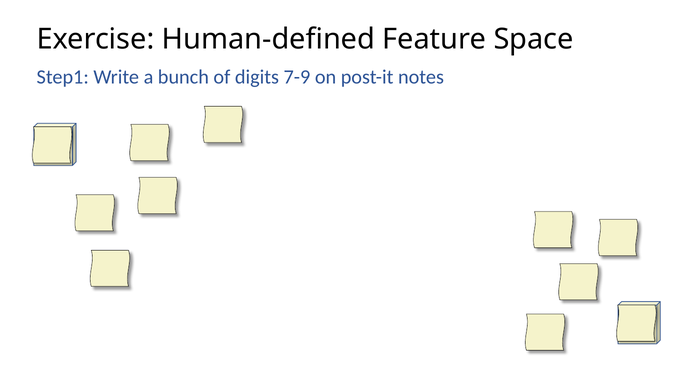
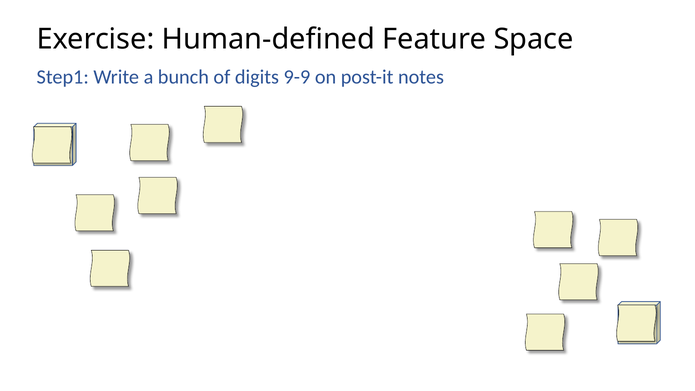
7-9: 7-9 -> 9-9
